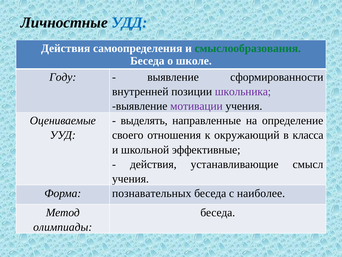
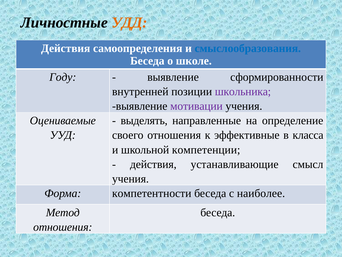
УДД colour: blue -> orange
смыслообразования colour: green -> blue
окружающий: окружающий -> эффективные
эффективные: эффективные -> компетенции
познавательных: познавательных -> компетентности
олимпиады at (63, 227): олимпиады -> отношения
